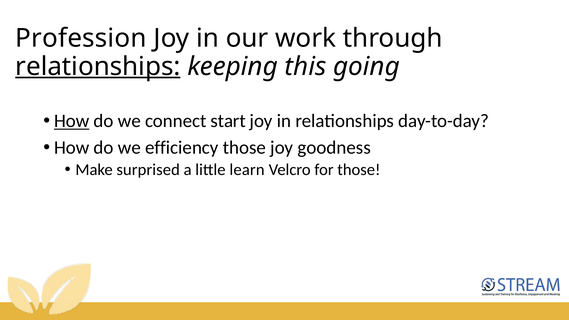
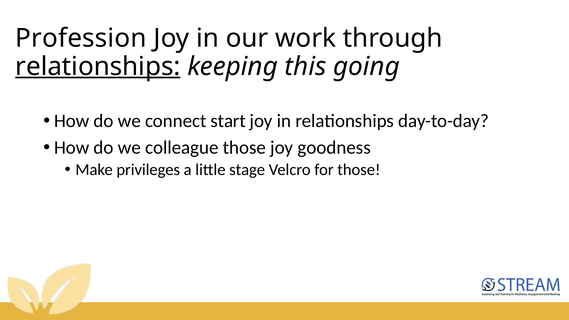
How at (72, 121) underline: present -> none
efficiency: efficiency -> colleague
surprised: surprised -> privileges
learn: learn -> stage
